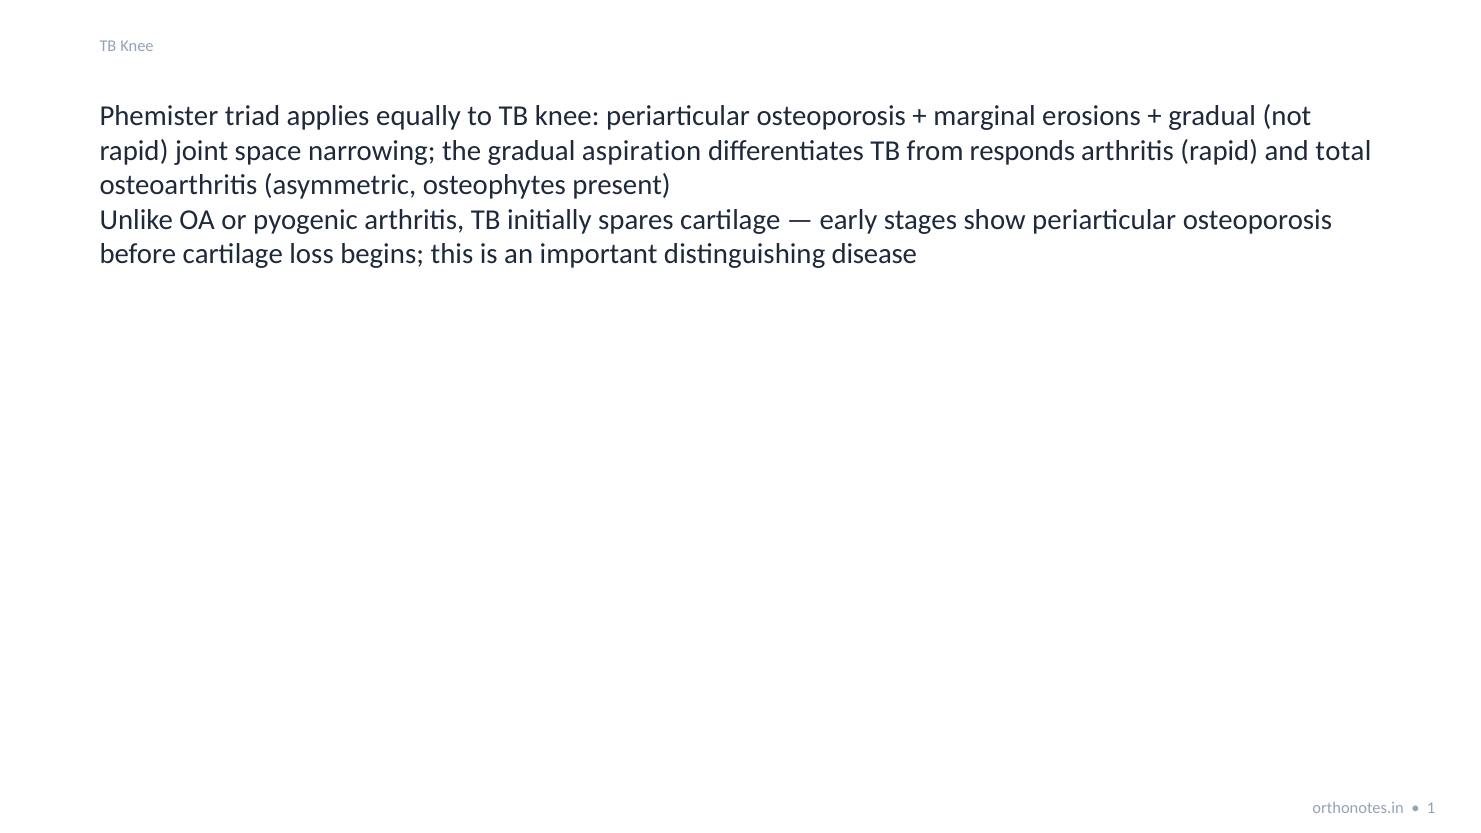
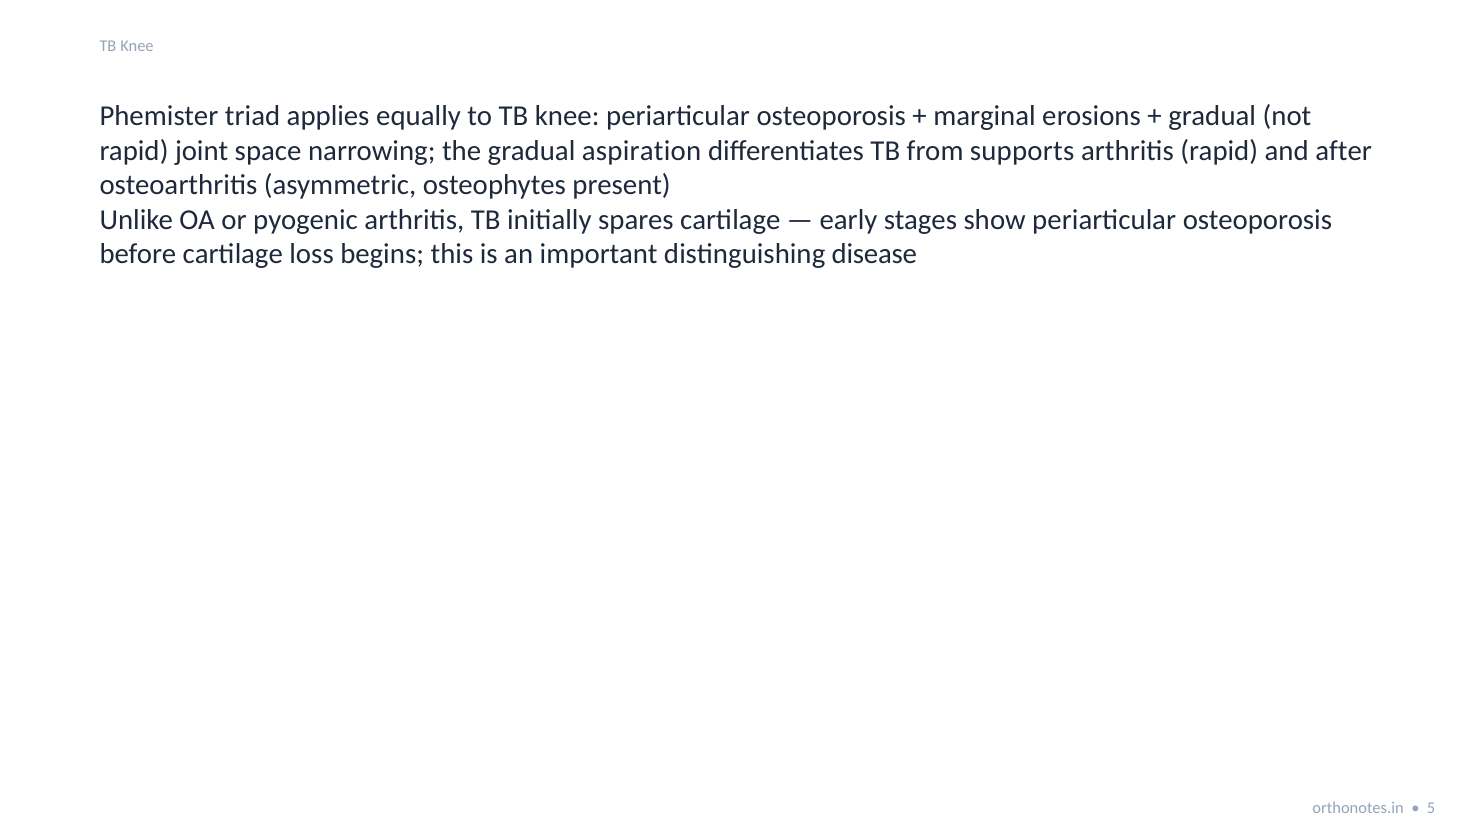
responds: responds -> supports
total: total -> after
1: 1 -> 5
